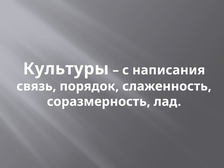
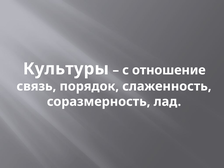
написания: написания -> отношение
